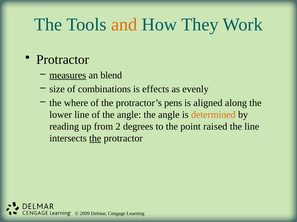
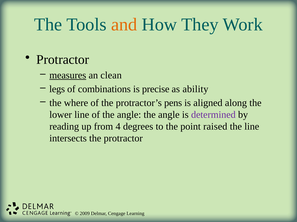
blend: blend -> clean
size: size -> legs
effects: effects -> precise
evenly: evenly -> ability
determined colour: orange -> purple
2: 2 -> 4
the at (95, 139) underline: present -> none
